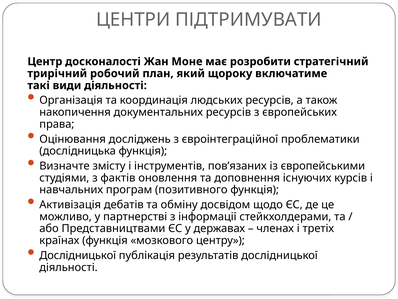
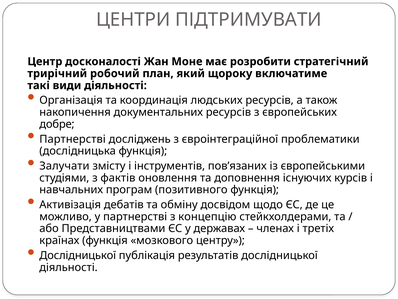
права: права -> добре
Оцінювання at (73, 139): Оцінювання -> Партнерстві
Визначте: Визначте -> Залучати
інформації: інформації -> концепцію
